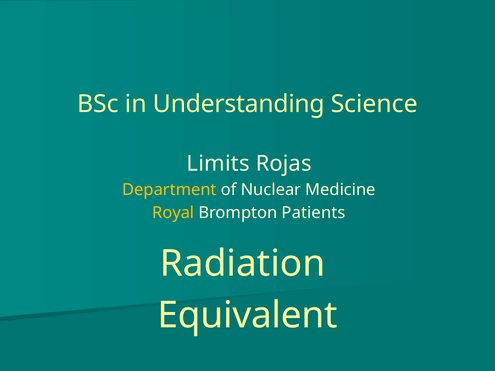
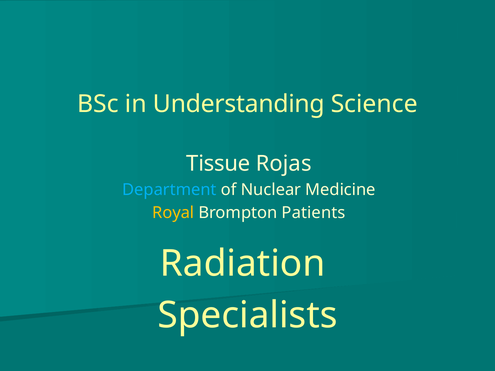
Limits: Limits -> Tissue
Department colour: yellow -> light blue
Equivalent: Equivalent -> Specialists
